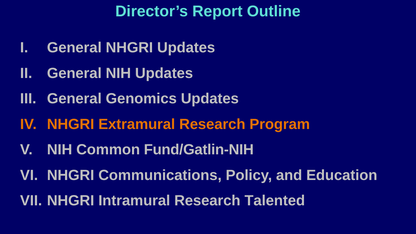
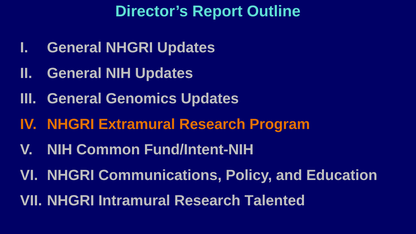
Fund/Gatlin-NIH: Fund/Gatlin-NIH -> Fund/Intent-NIH
